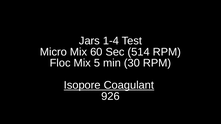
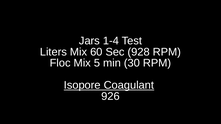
Micro: Micro -> Liters
514: 514 -> 928
